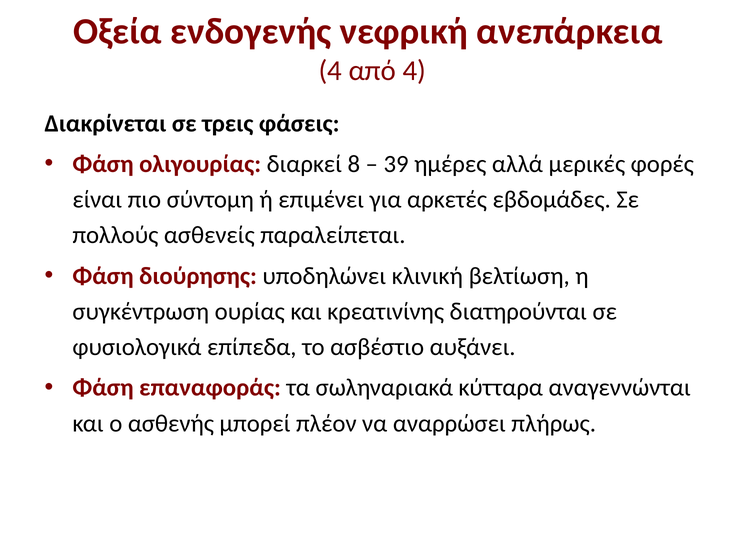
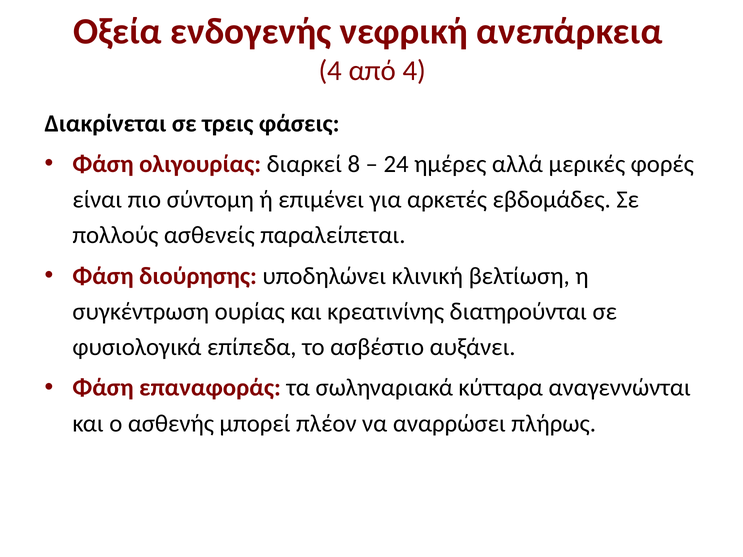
39: 39 -> 24
